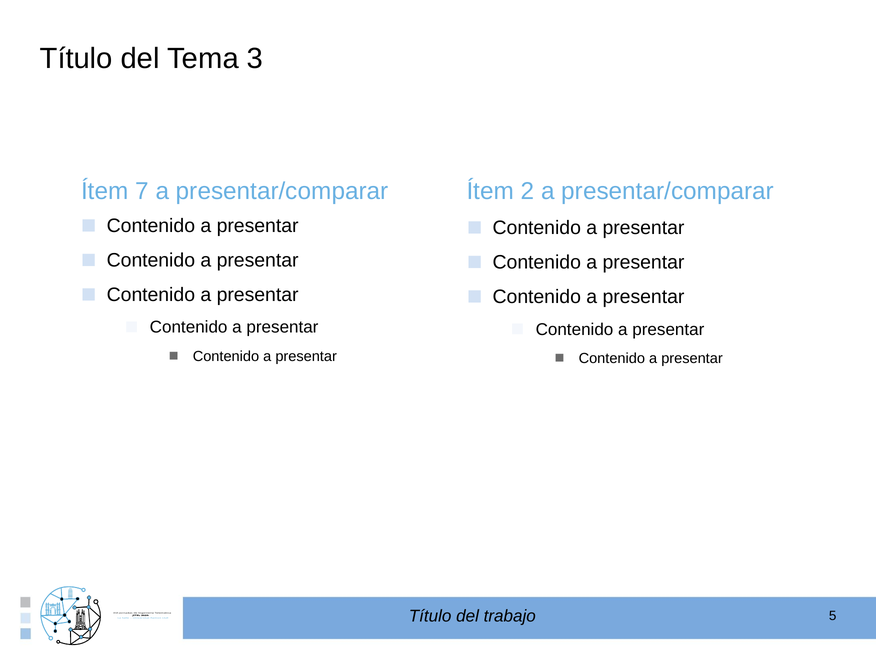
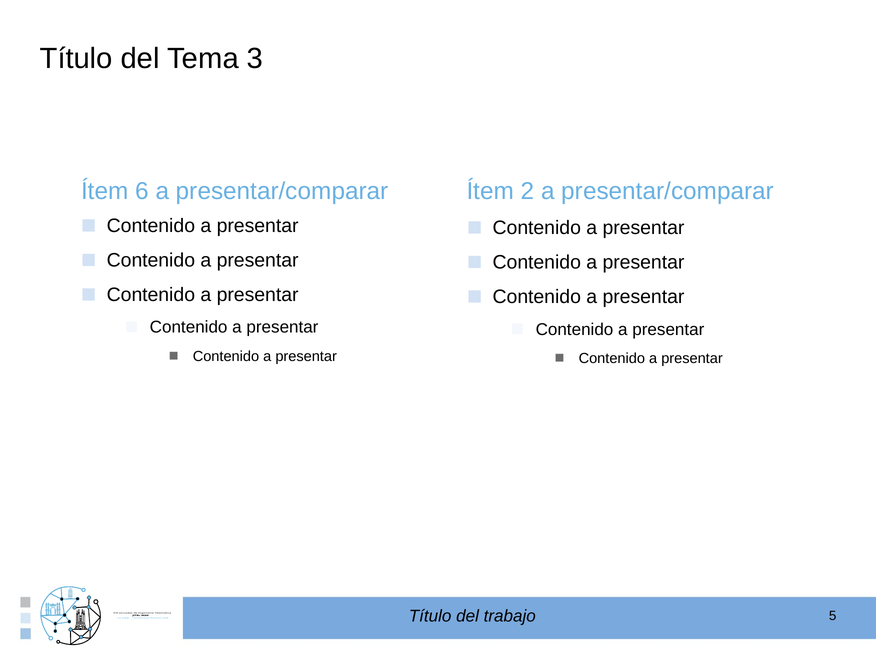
7: 7 -> 6
